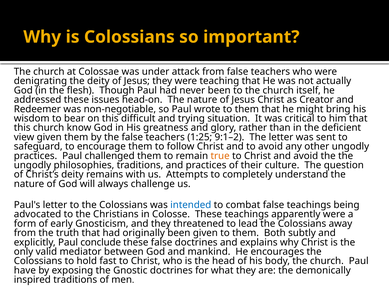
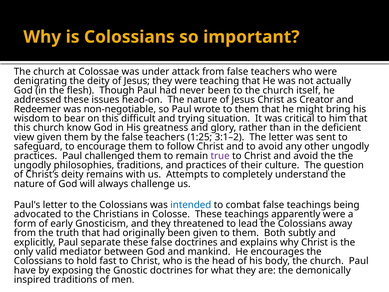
9:1–2: 9:1–2 -> 3:1–2
true colour: orange -> purple
conclude: conclude -> separate
